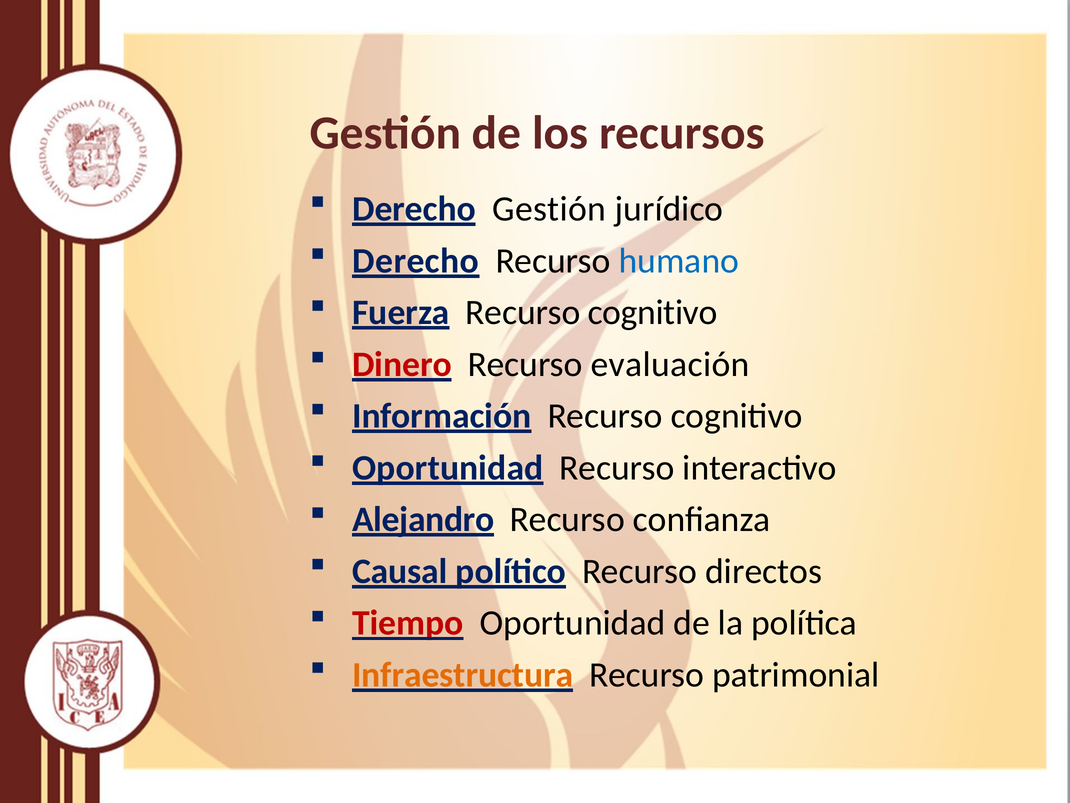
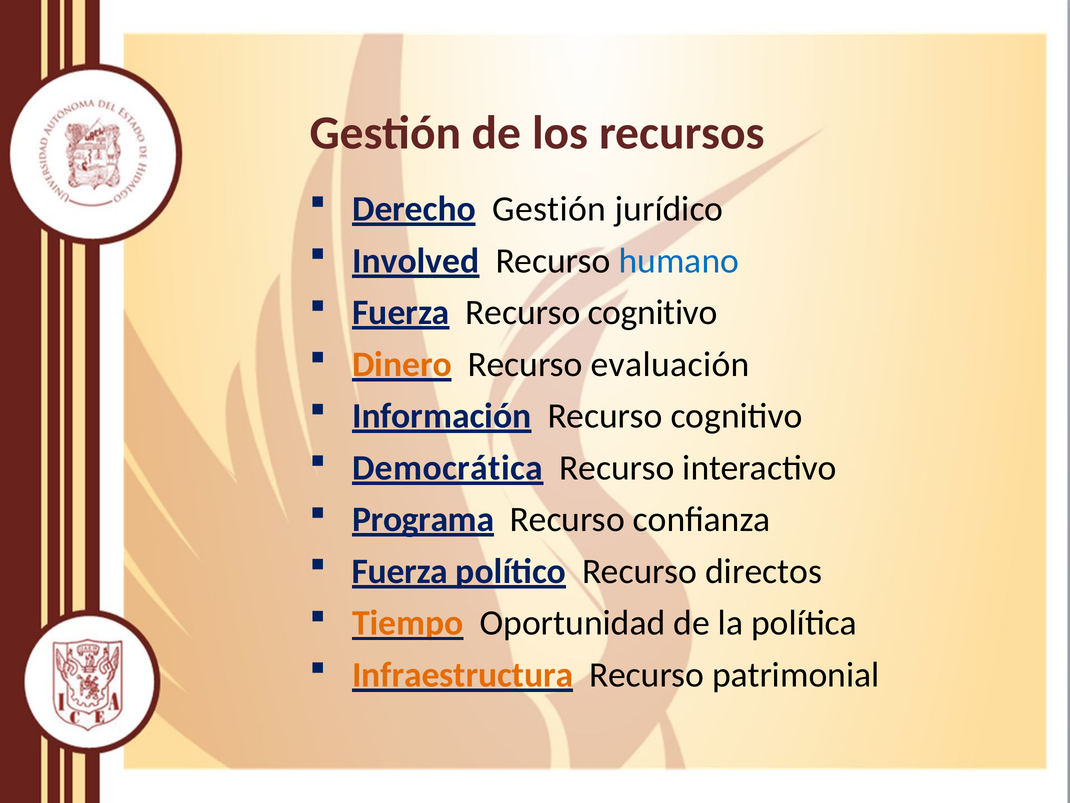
Derecho at (416, 261): Derecho -> Involved
Dinero colour: red -> orange
Oportunidad at (448, 468): Oportunidad -> Democrática
Alejandro: Alejandro -> Programa
Causal at (400, 571): Causal -> Fuerza
Tiempo colour: red -> orange
